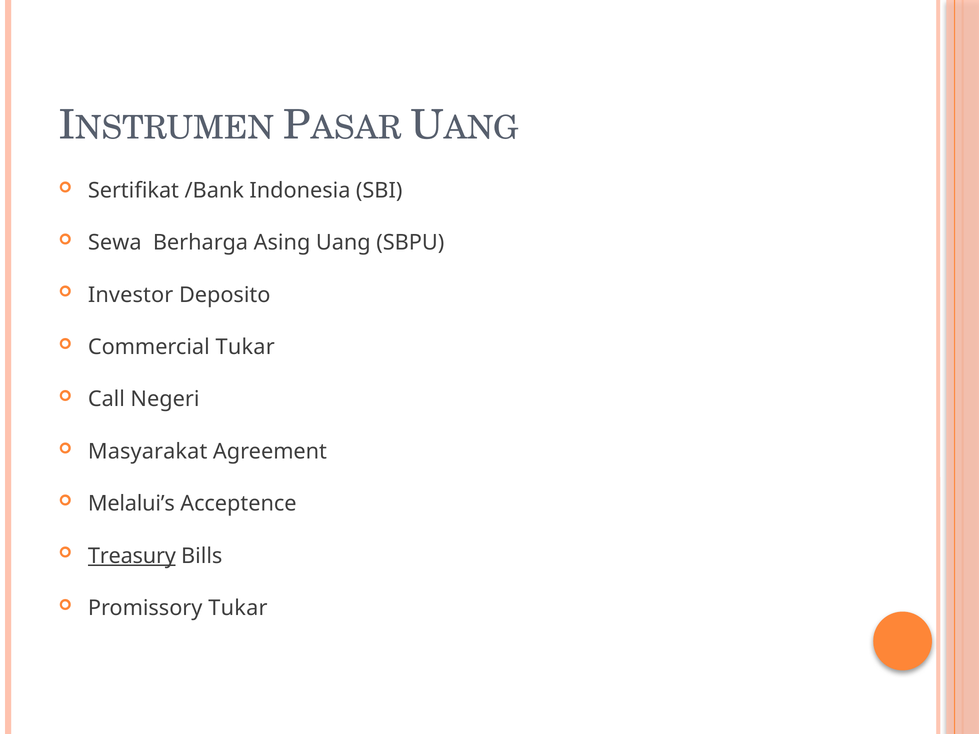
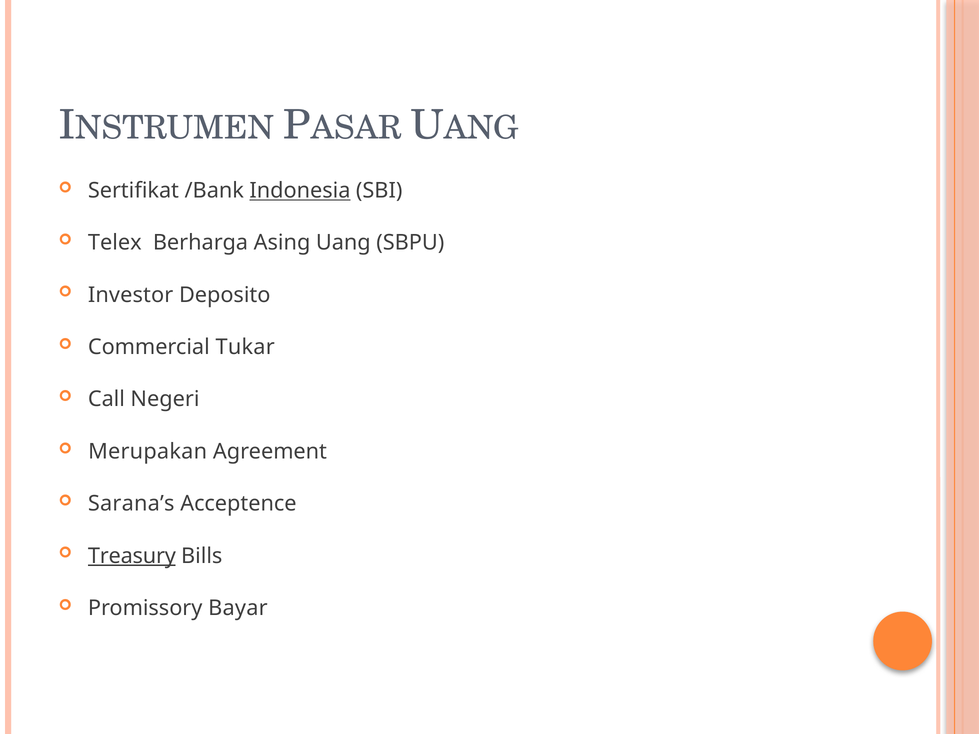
Indonesia underline: none -> present
Sewa: Sewa -> Telex
Masyarakat: Masyarakat -> Merupakan
Melalui’s: Melalui’s -> Sarana’s
Promissory Tukar: Tukar -> Bayar
